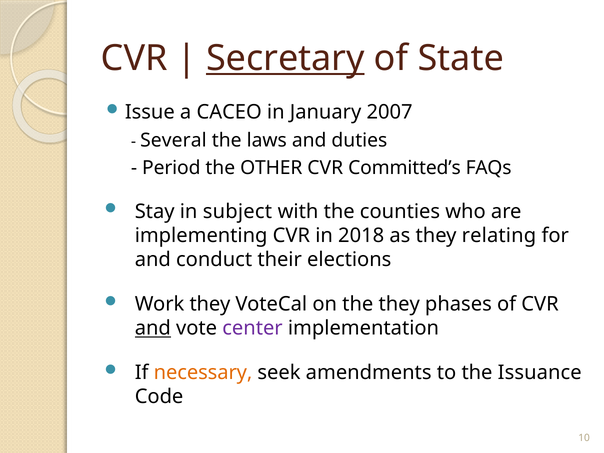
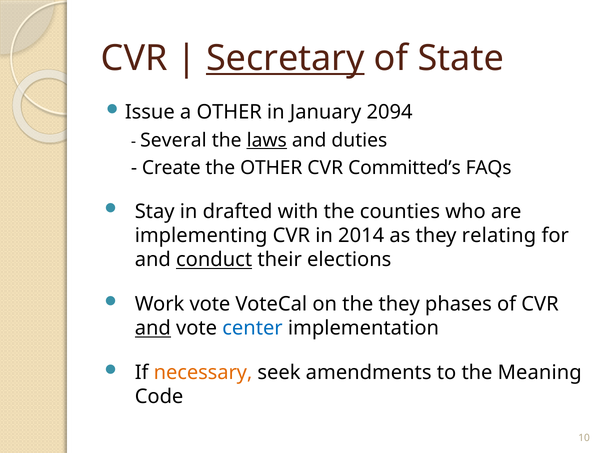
a CACEO: CACEO -> OTHER
2007: 2007 -> 2094
laws underline: none -> present
Period: Period -> Create
subject: subject -> drafted
2018: 2018 -> 2014
conduct underline: none -> present
Work they: they -> vote
center colour: purple -> blue
Issuance: Issuance -> Meaning
